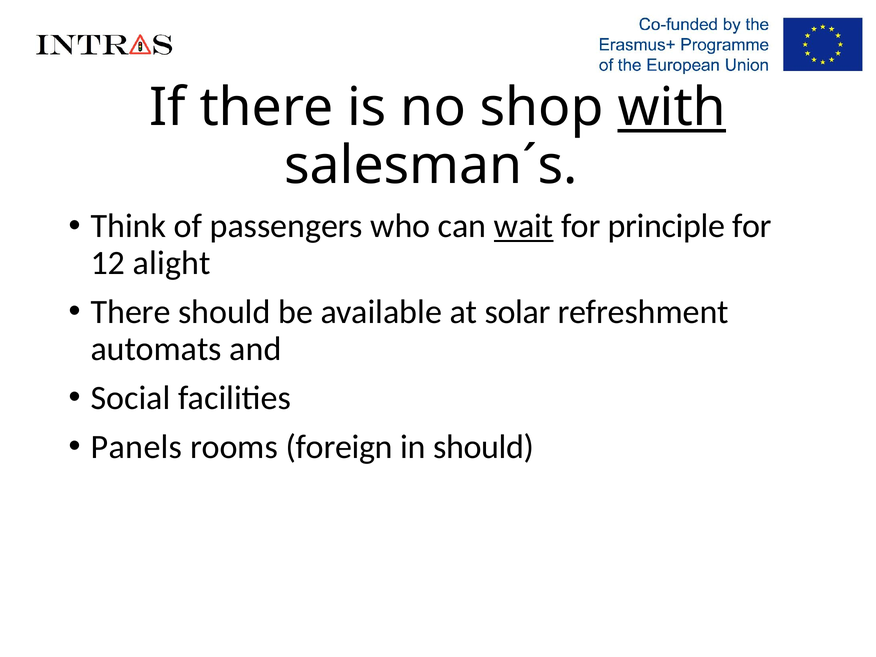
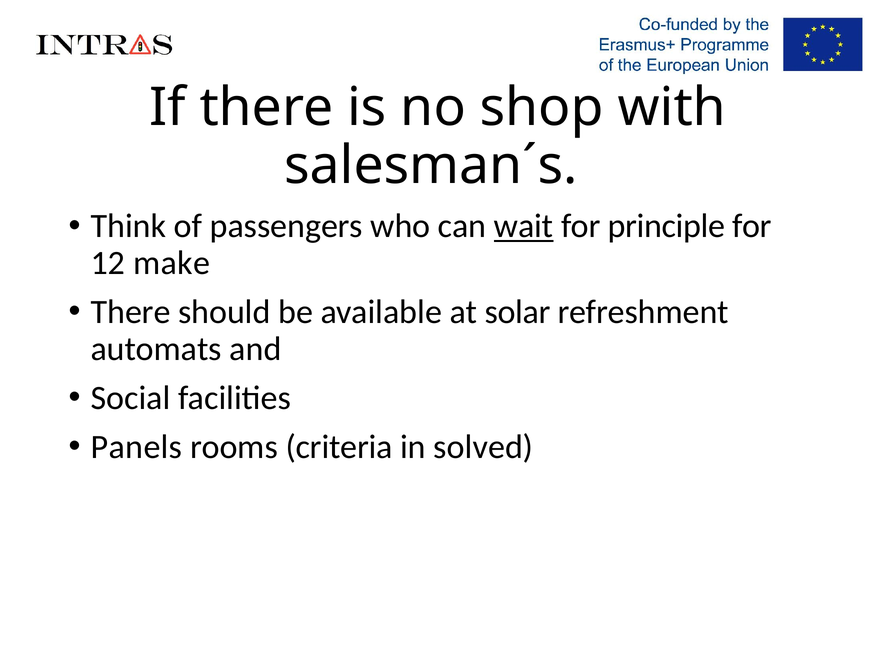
with underline: present -> none
alight: alight -> make
foreign: foreign -> criteria
in should: should -> solved
